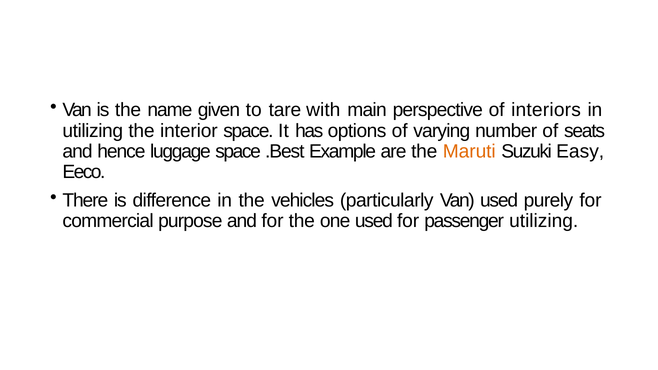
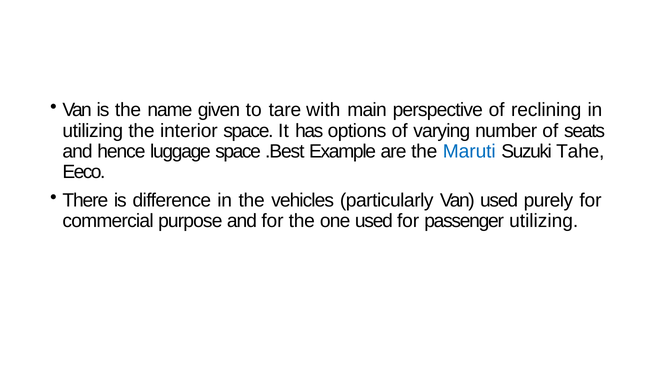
interiors: interiors -> reclining
Maruti colour: orange -> blue
Easy: Easy -> Tahe
